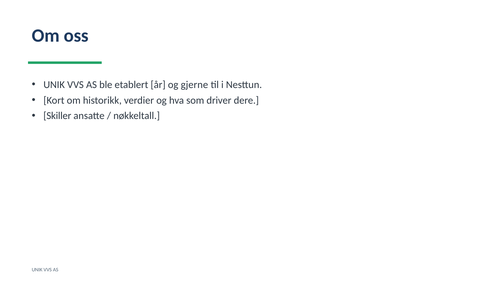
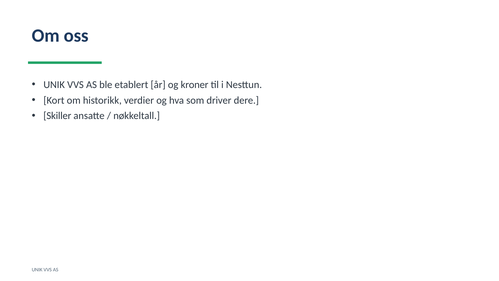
gjerne: gjerne -> kroner
